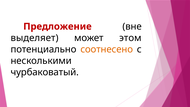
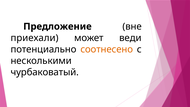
Предложение colour: red -> black
выделяет: выделяет -> приехали
этом: этом -> веди
